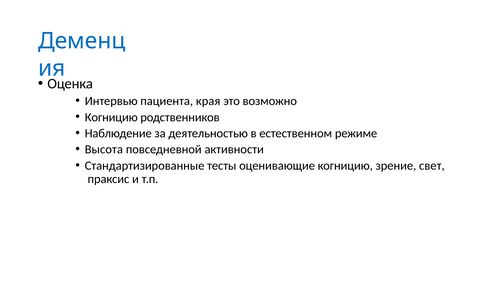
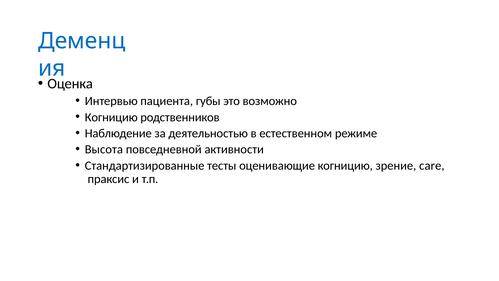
края: края -> губы
свет: свет -> care
